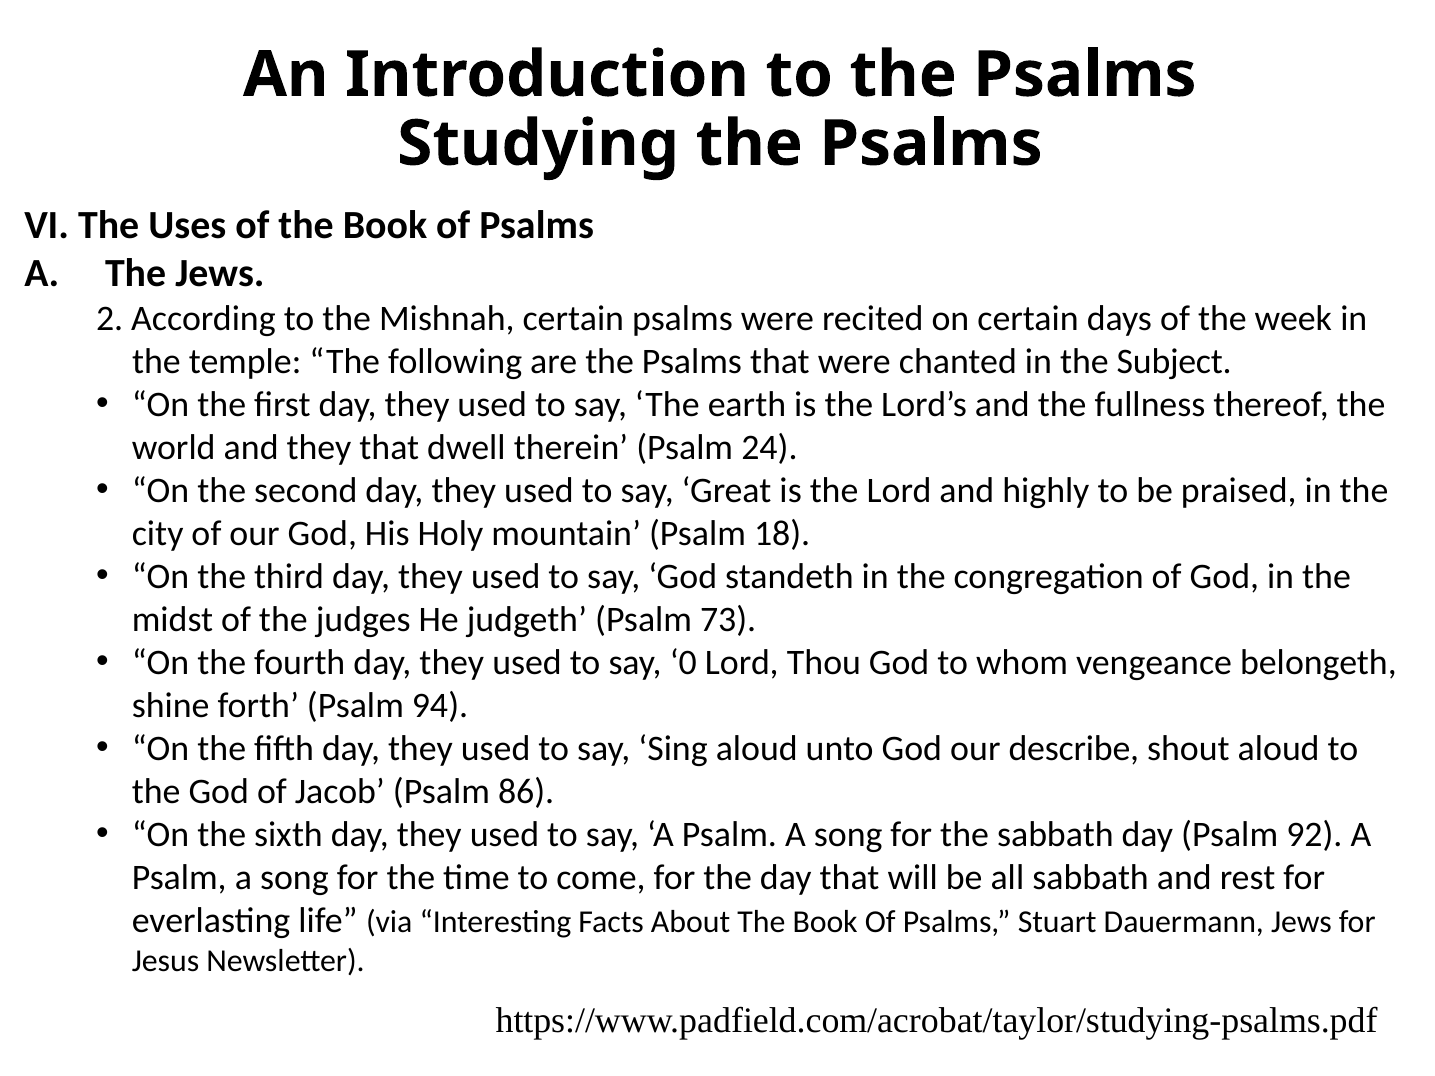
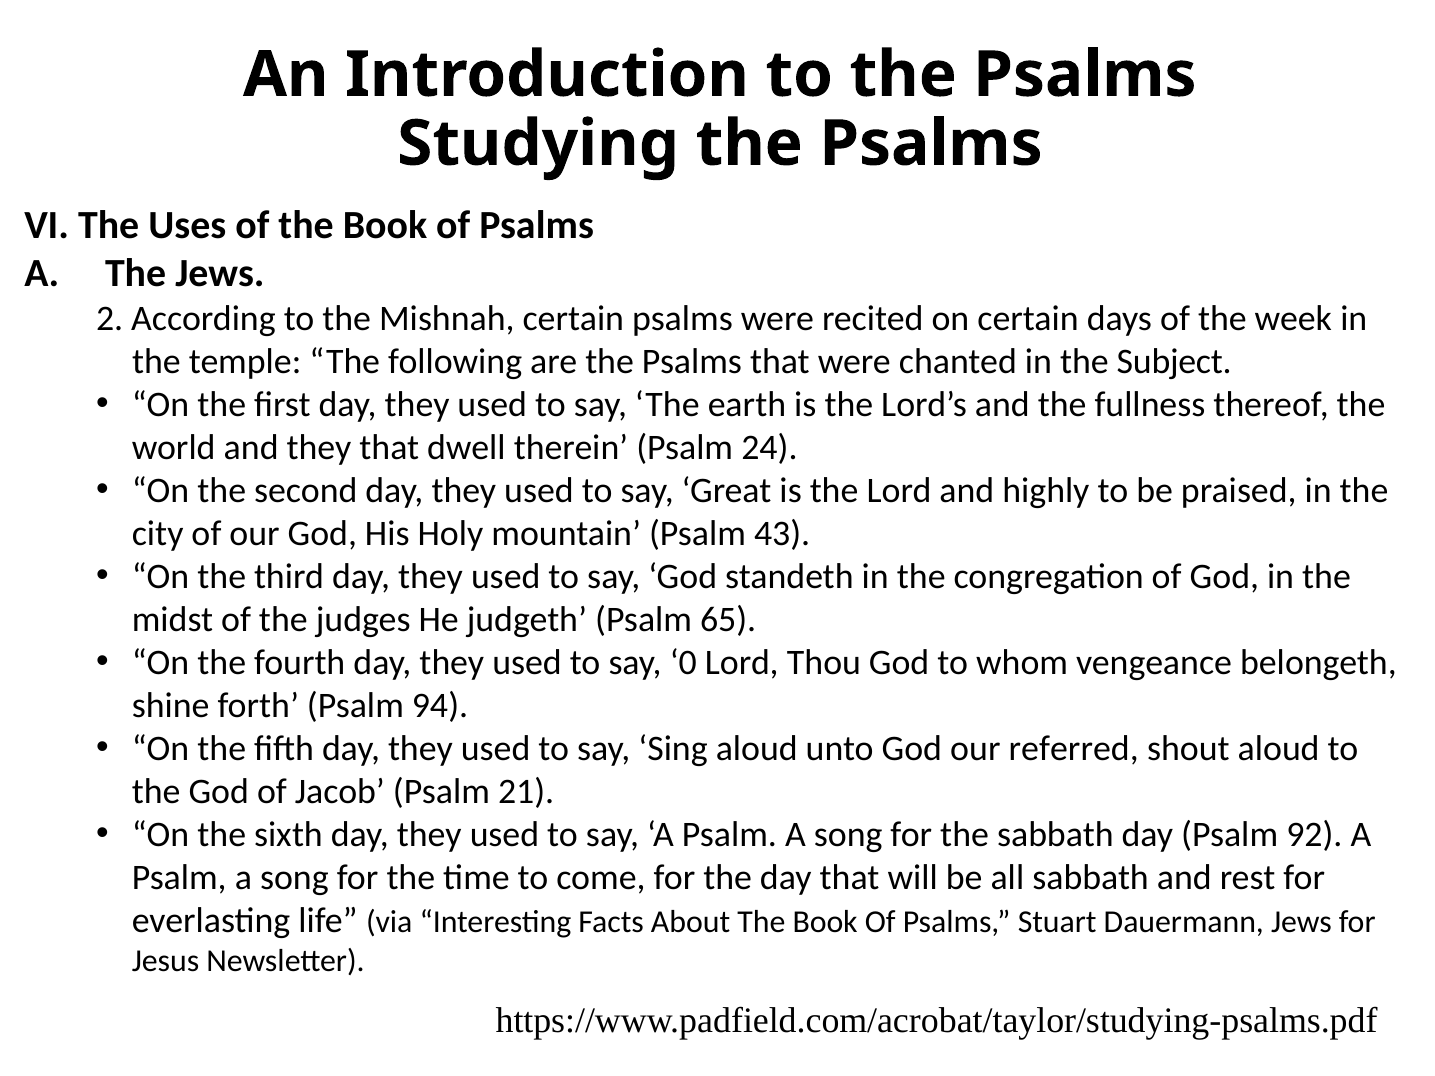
18: 18 -> 43
73: 73 -> 65
describe: describe -> referred
86: 86 -> 21
